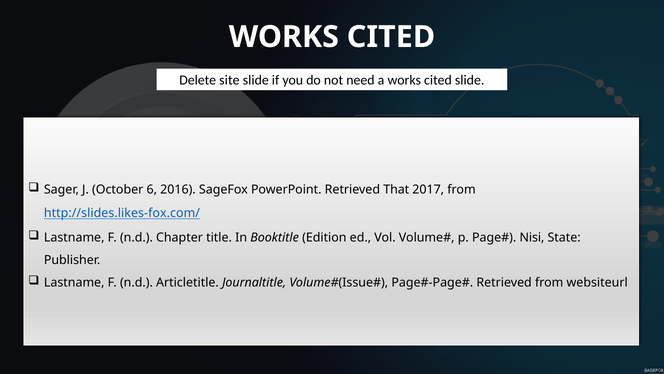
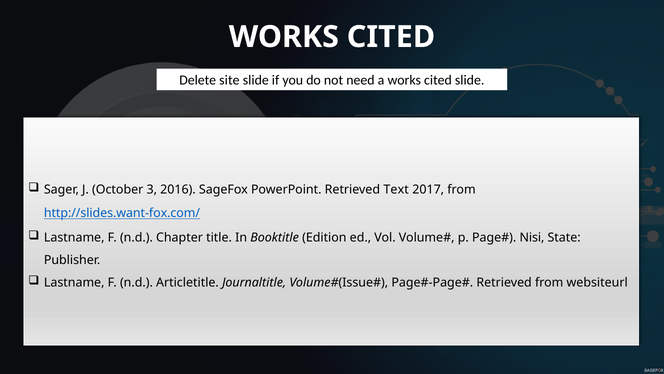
6: 6 -> 3
That: That -> Text
http://slides.likes-fox.com/: http://slides.likes-fox.com/ -> http://slides.want-fox.com/
